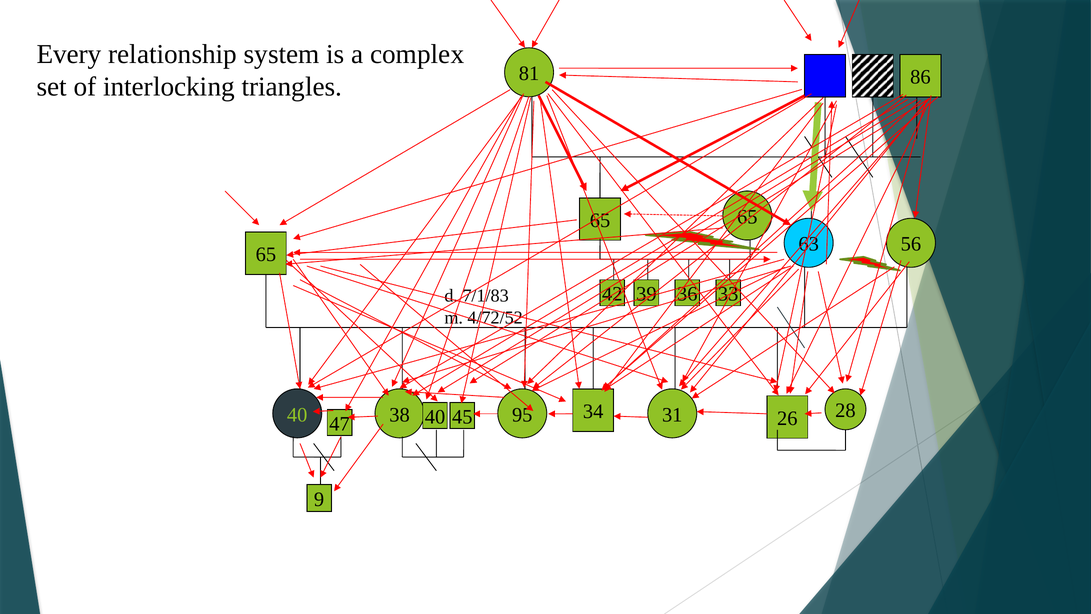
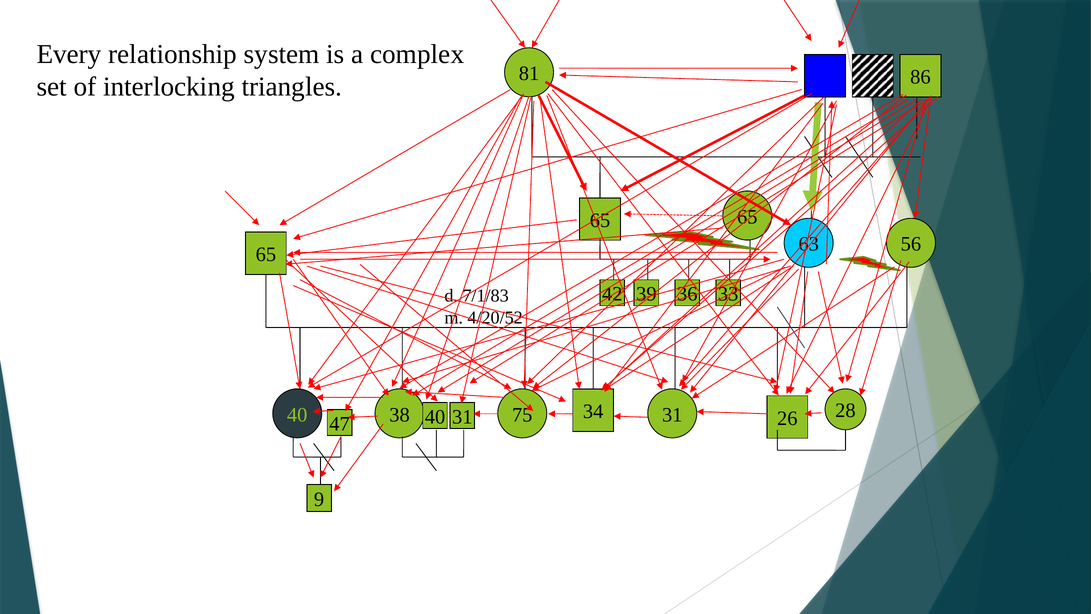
4/72/52: 4/72/52 -> 4/20/52
95: 95 -> 75
40 45: 45 -> 31
